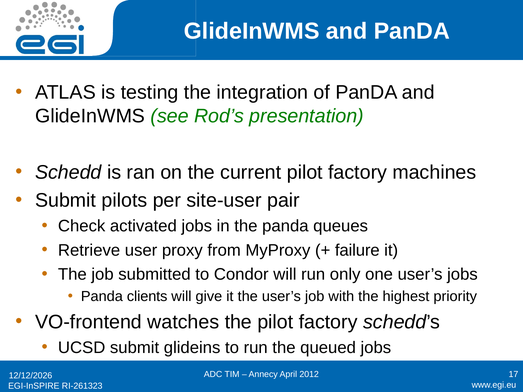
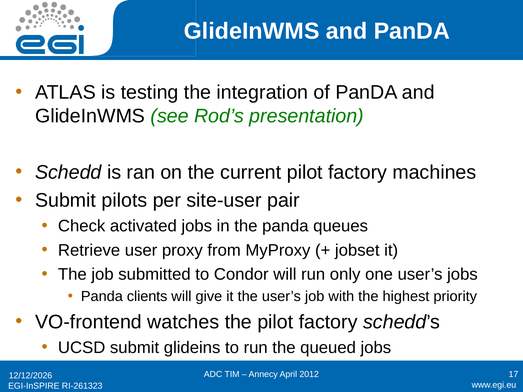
failure: failure -> jobset
